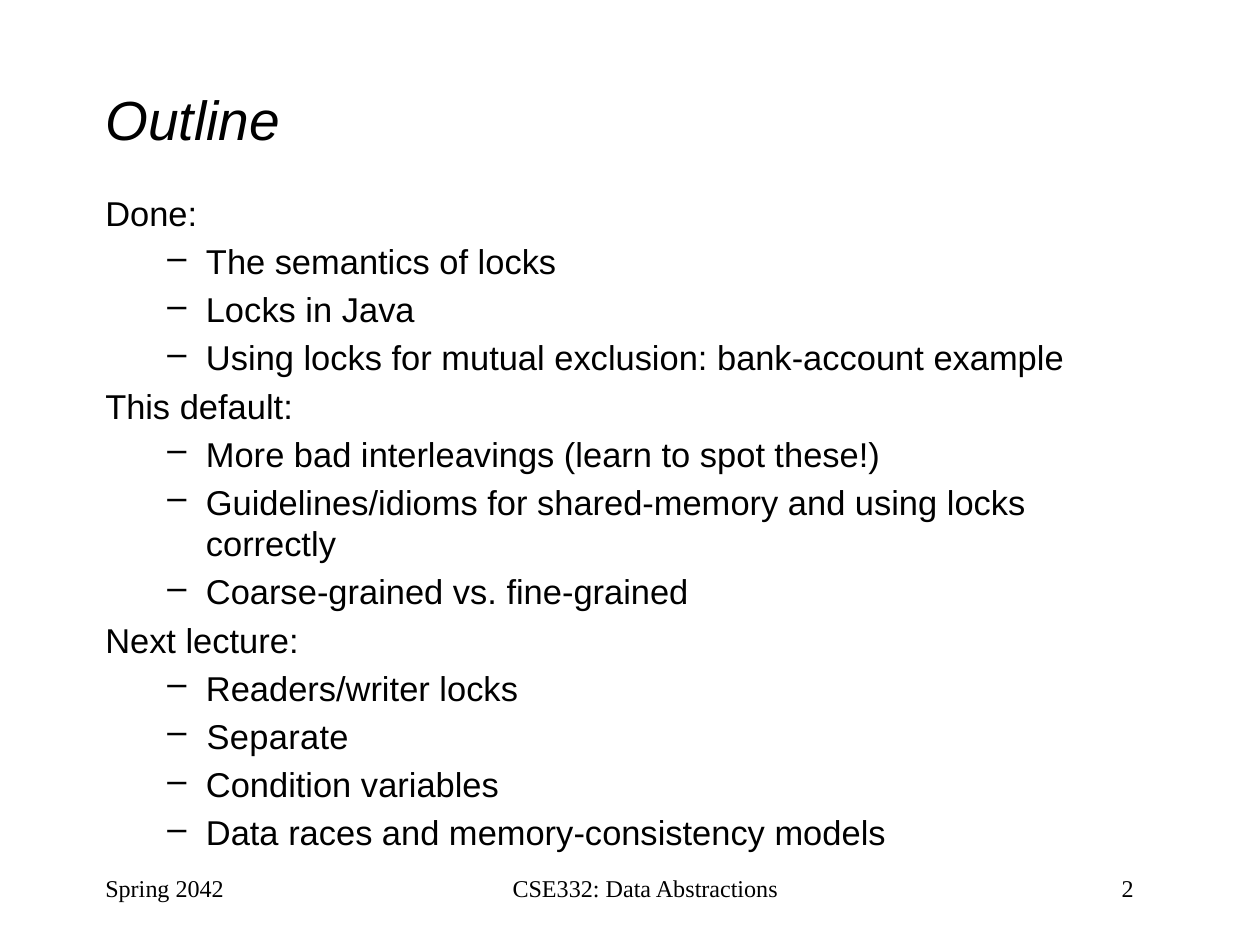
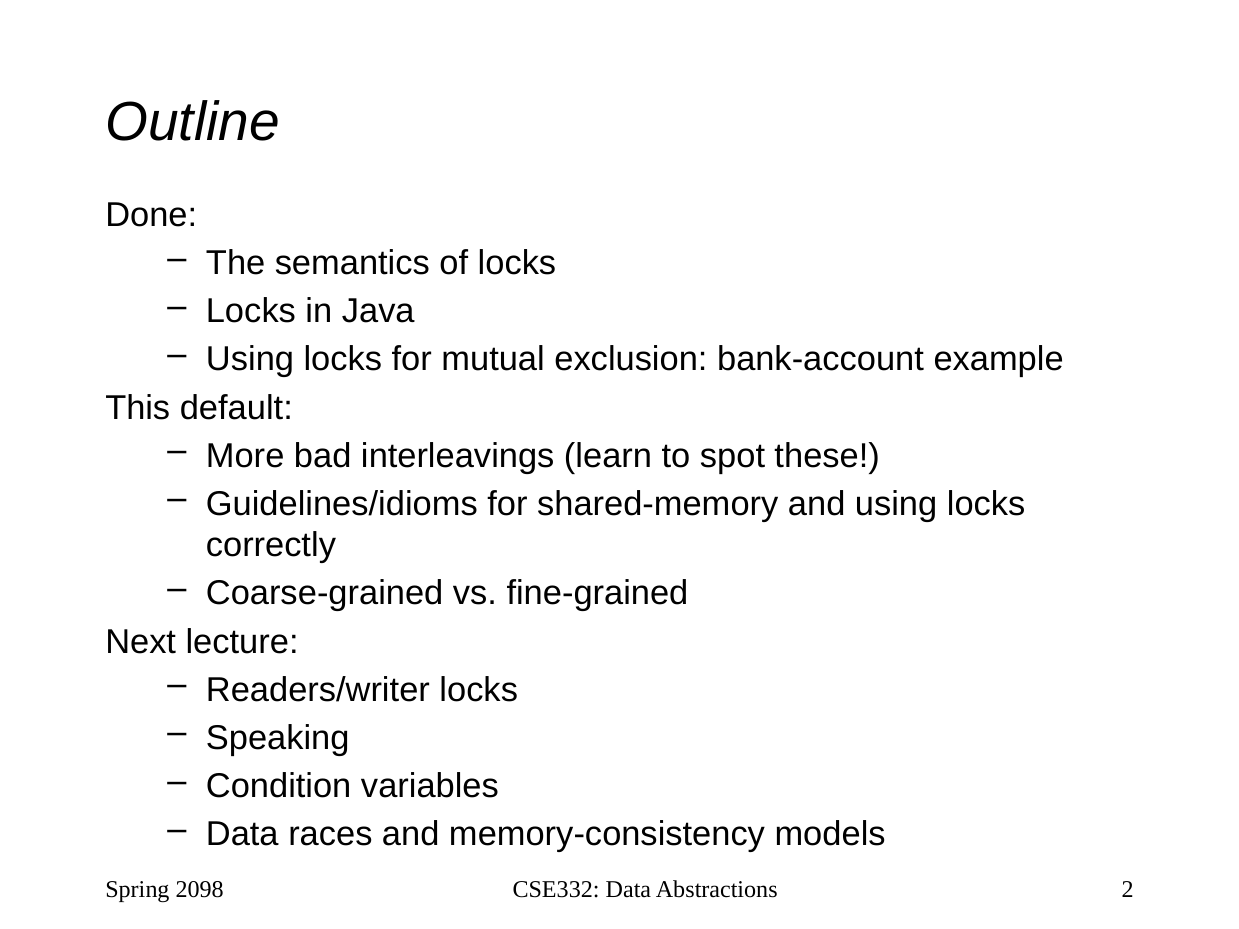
Separate: Separate -> Speaking
2042: 2042 -> 2098
